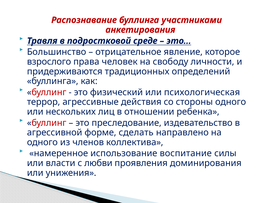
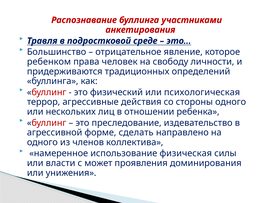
взрослого: взрослого -> ребенком
воспитание: воспитание -> физическая
любви: любви -> может
